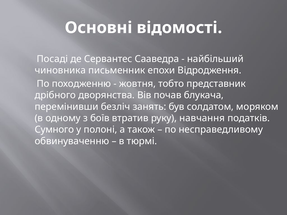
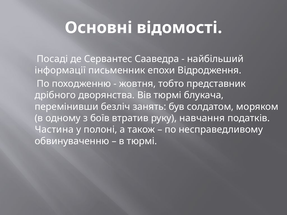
чиновника: чиновника -> інформації
Вів почав: почав -> тюрмі
Сумного: Сумного -> Частина
